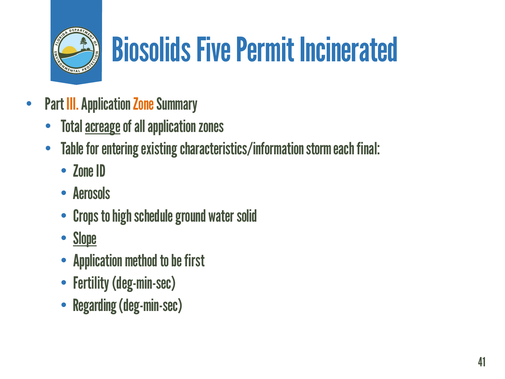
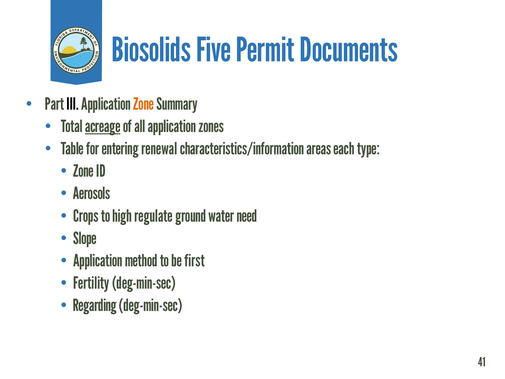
Incinerated: Incinerated -> Documents
III colour: orange -> black
existing: existing -> renewal
storm: storm -> areas
final: final -> type
schedule: schedule -> regulate
solid: solid -> need
Slope underline: present -> none
